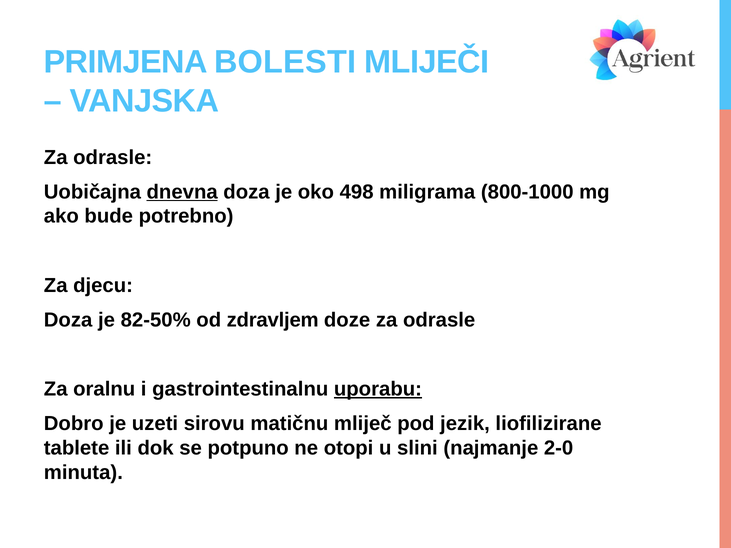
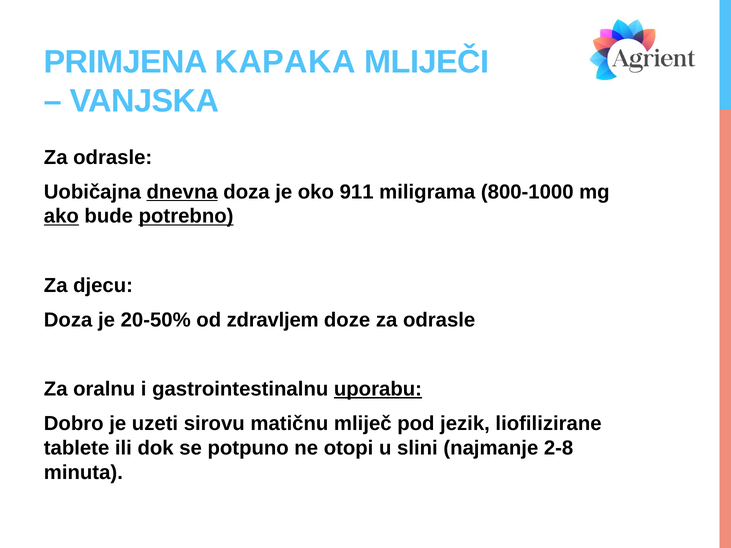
BOLESTI: BOLESTI -> KAPAKA
498: 498 -> 911
ako underline: none -> present
potrebno underline: none -> present
82-50%: 82-50% -> 20-50%
2-0: 2-0 -> 2-8
